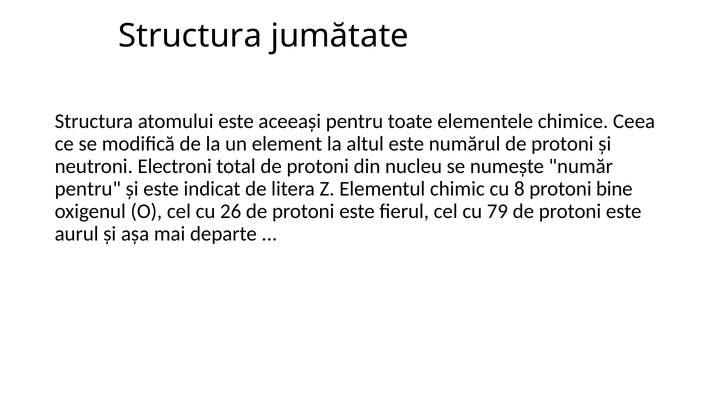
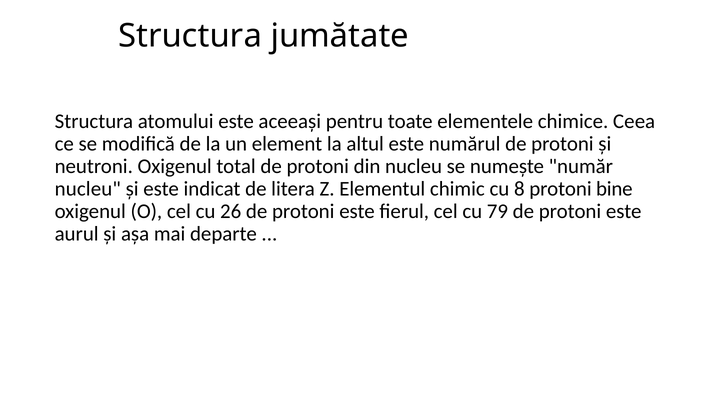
neutroni Electroni: Electroni -> Oxigenul
pentru at (88, 189): pentru -> nucleu
